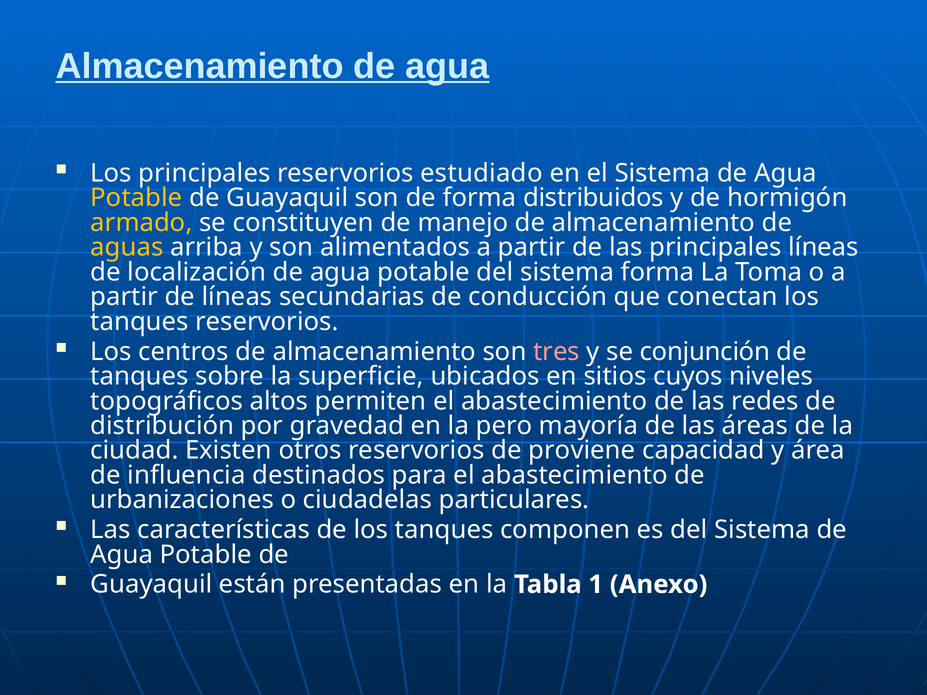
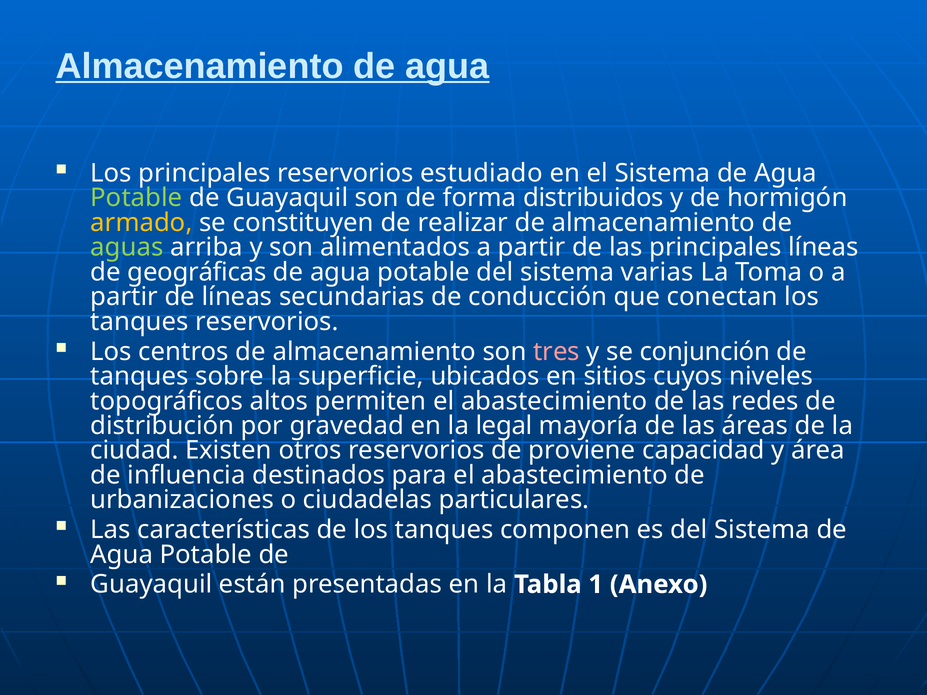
Potable at (136, 198) colour: yellow -> light green
manejo: manejo -> realizar
aguas colour: yellow -> light green
localización: localización -> geográficas
sistema forma: forma -> varias
pero: pero -> legal
